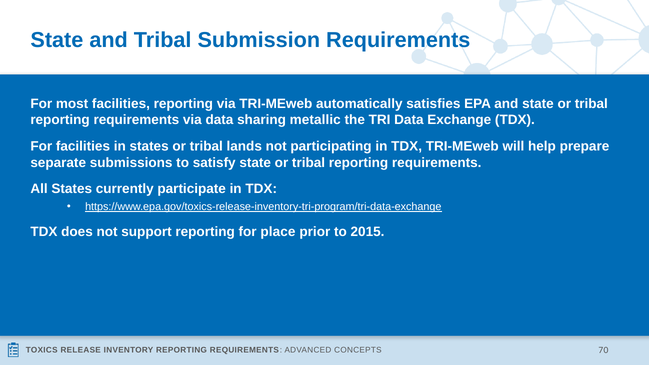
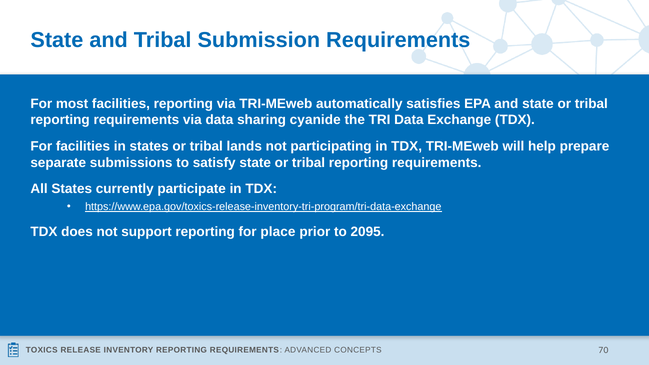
metallic: metallic -> cyanide
2015: 2015 -> 2095
